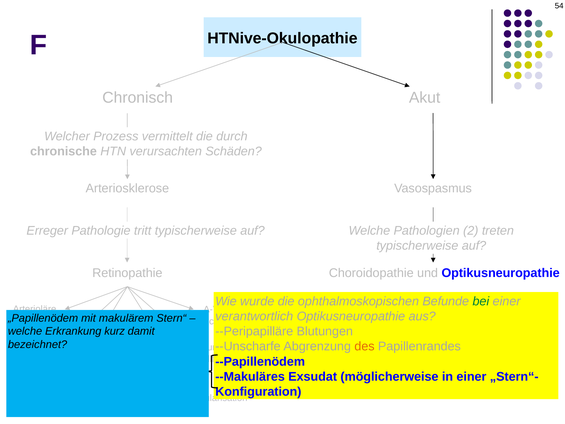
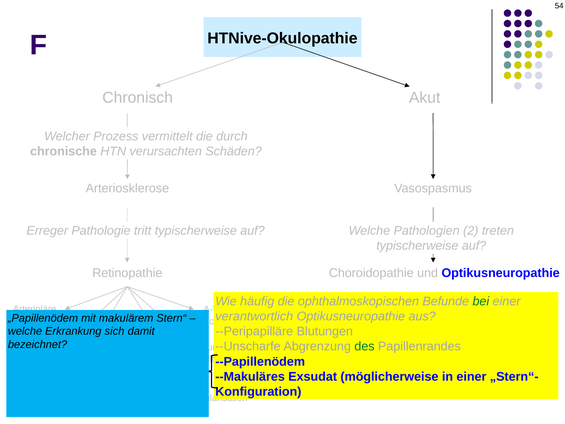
wurde: wurde -> häufig
kurz: kurz -> sich
des colour: orange -> green
